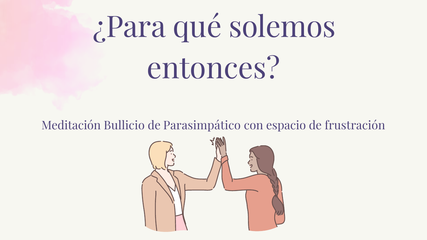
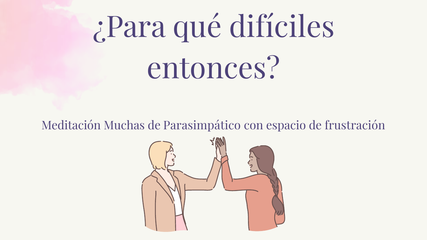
solemos: solemos -> difíciles
Bullicio: Bullicio -> Muchas
